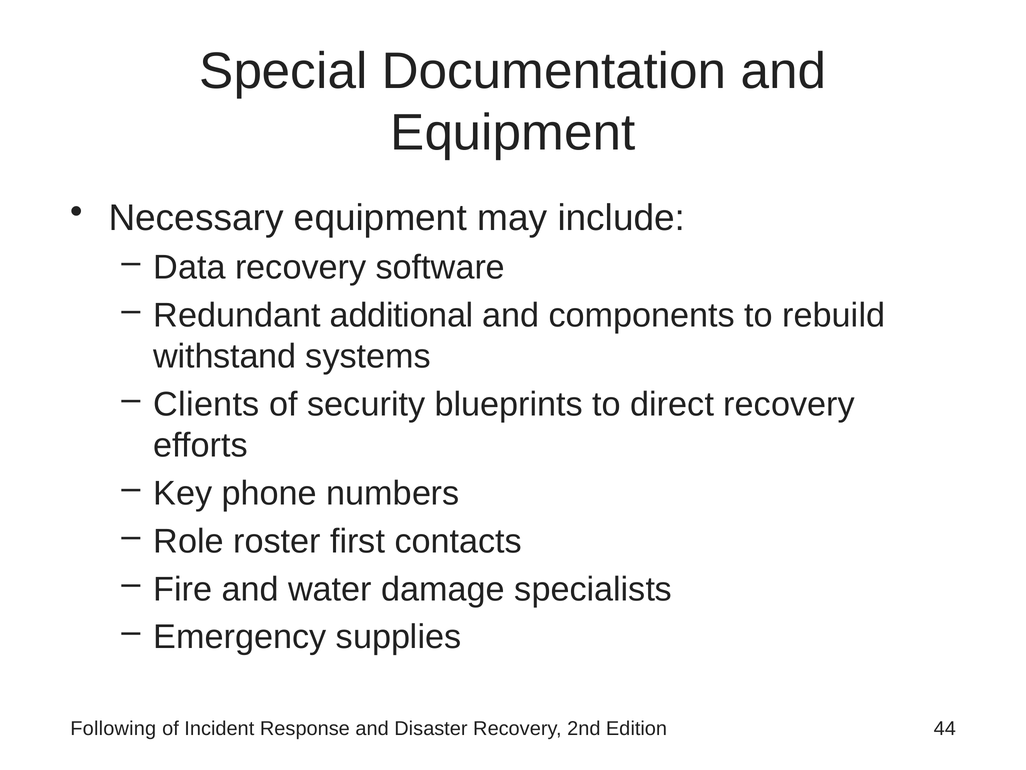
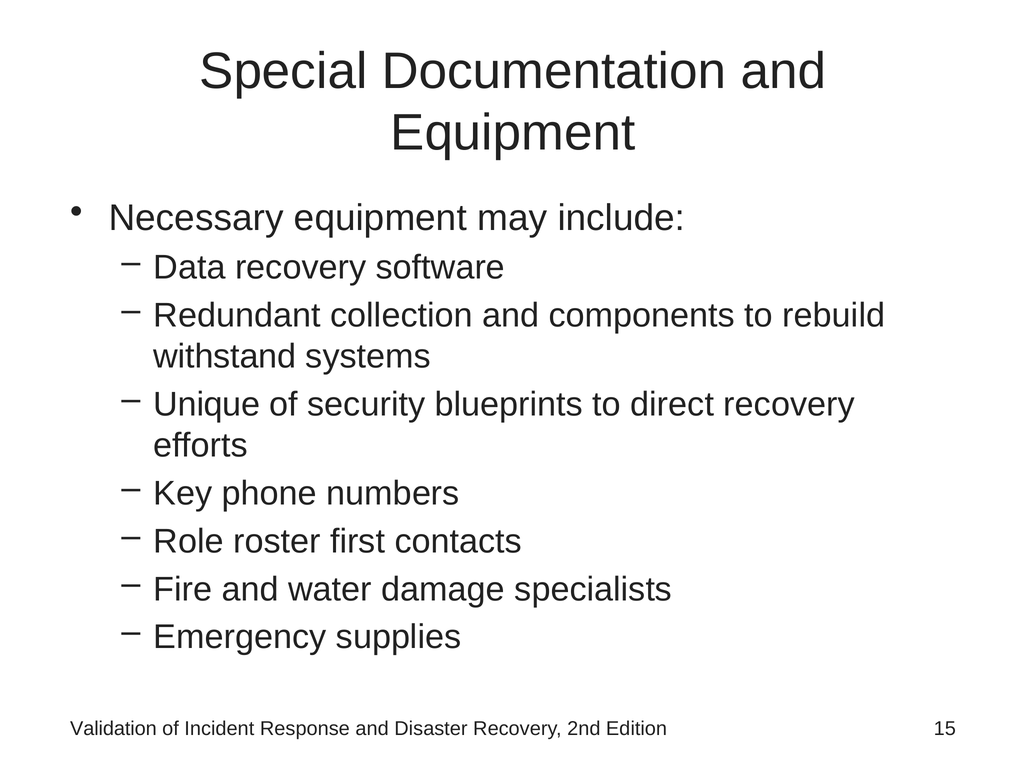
additional: additional -> collection
Clients: Clients -> Unique
Following: Following -> Validation
44: 44 -> 15
